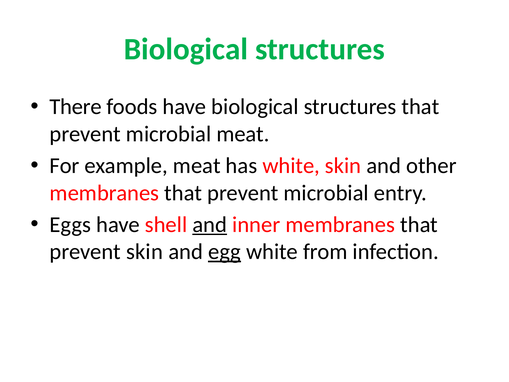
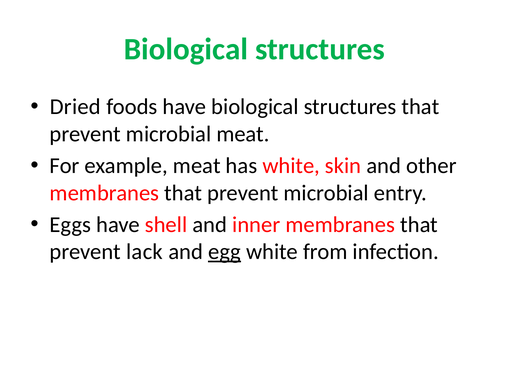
There: There -> Dried
and at (210, 224) underline: present -> none
prevent skin: skin -> lack
